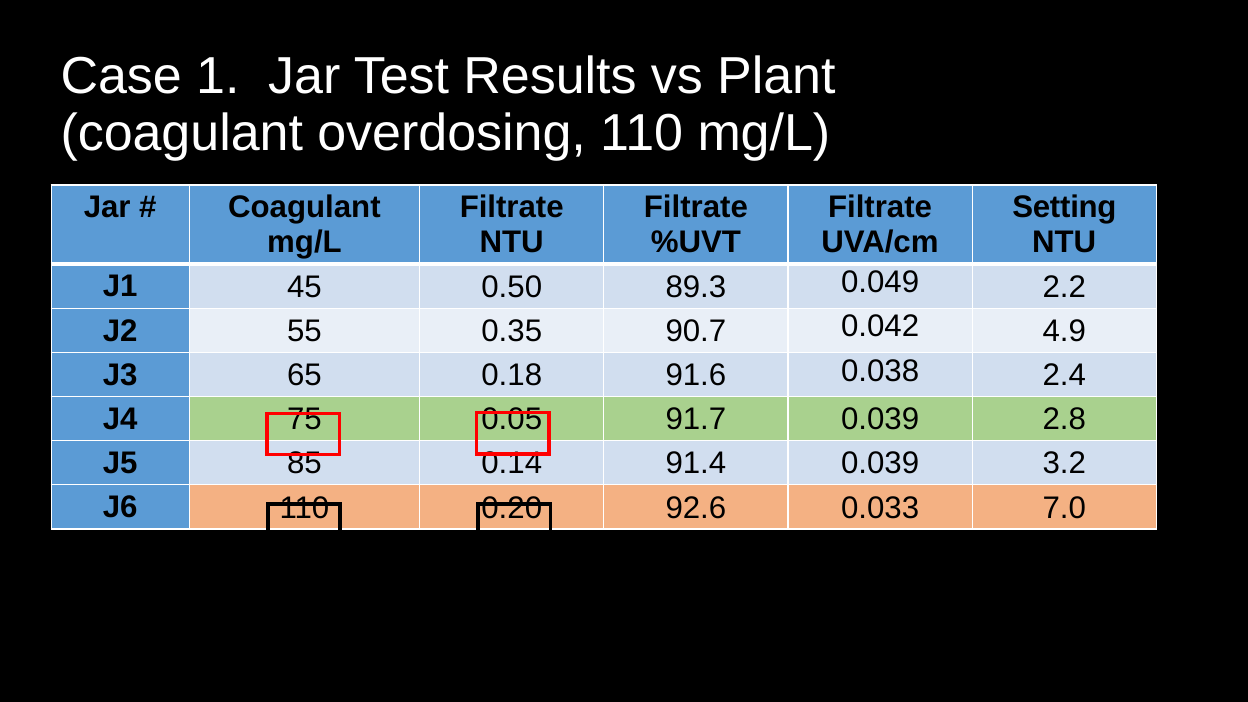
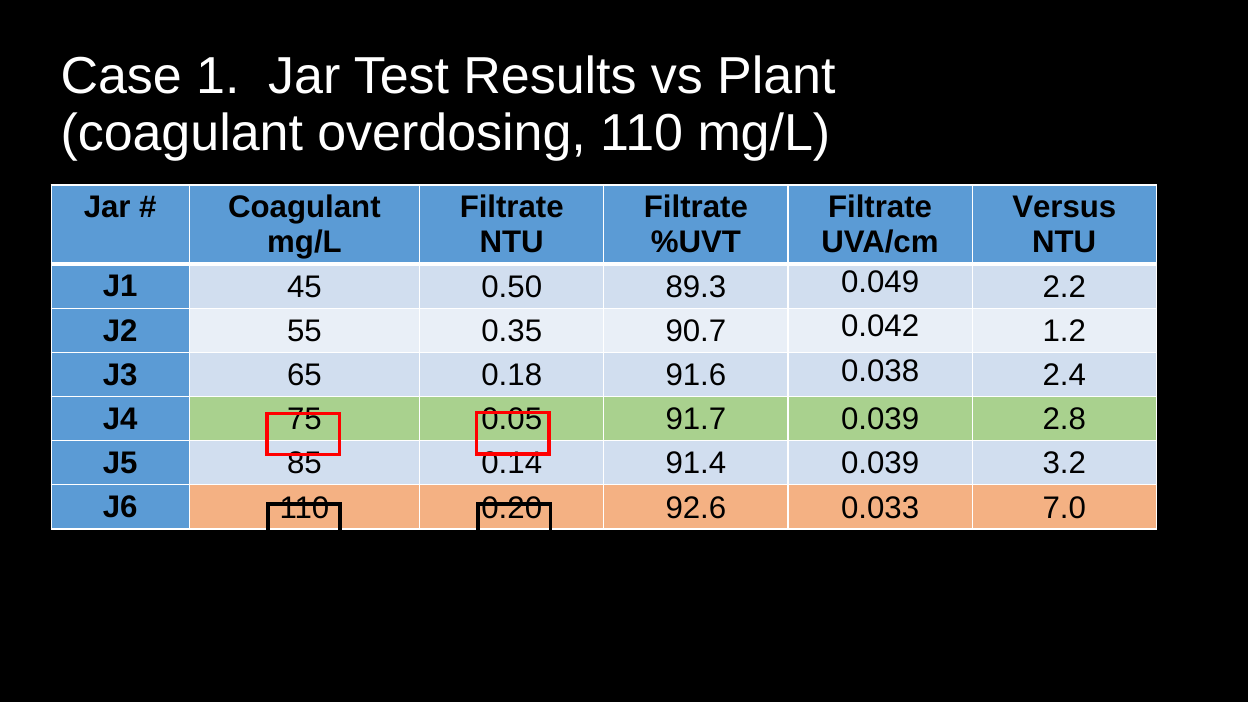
Setting: Setting -> Versus
4.9: 4.9 -> 1.2
